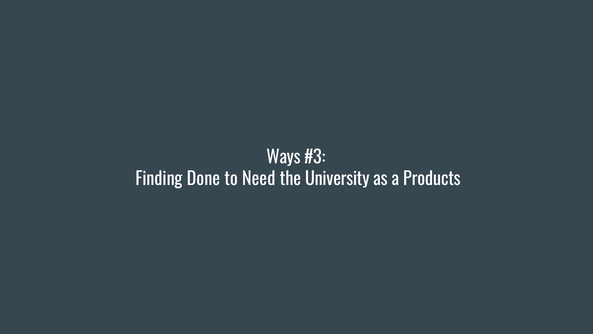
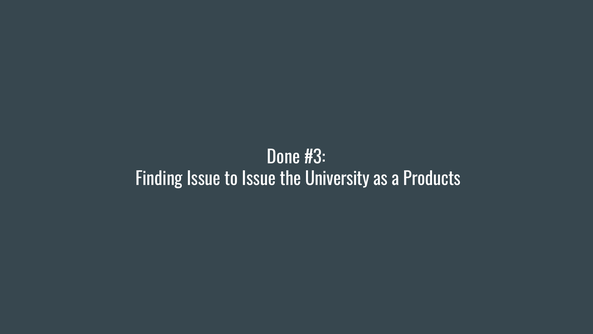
Ways: Ways -> Done
Finding Done: Done -> Issue
to Need: Need -> Issue
